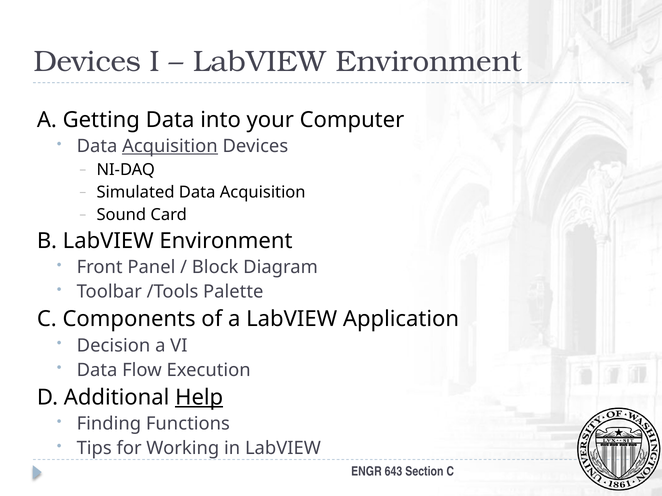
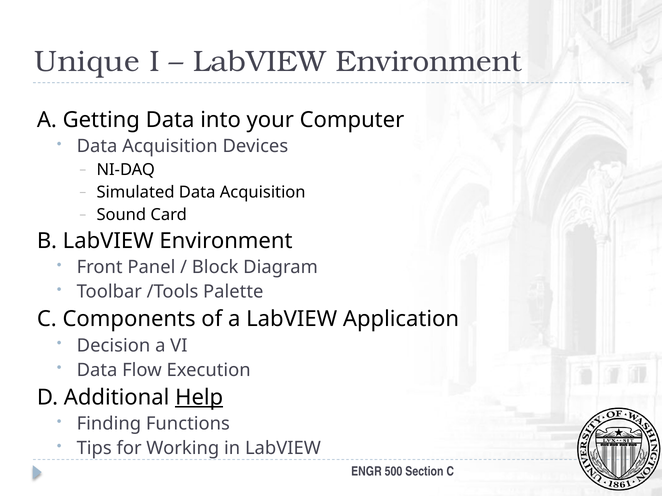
Devices at (87, 62): Devices -> Unique
Acquisition at (170, 146) underline: present -> none
643: 643 -> 500
